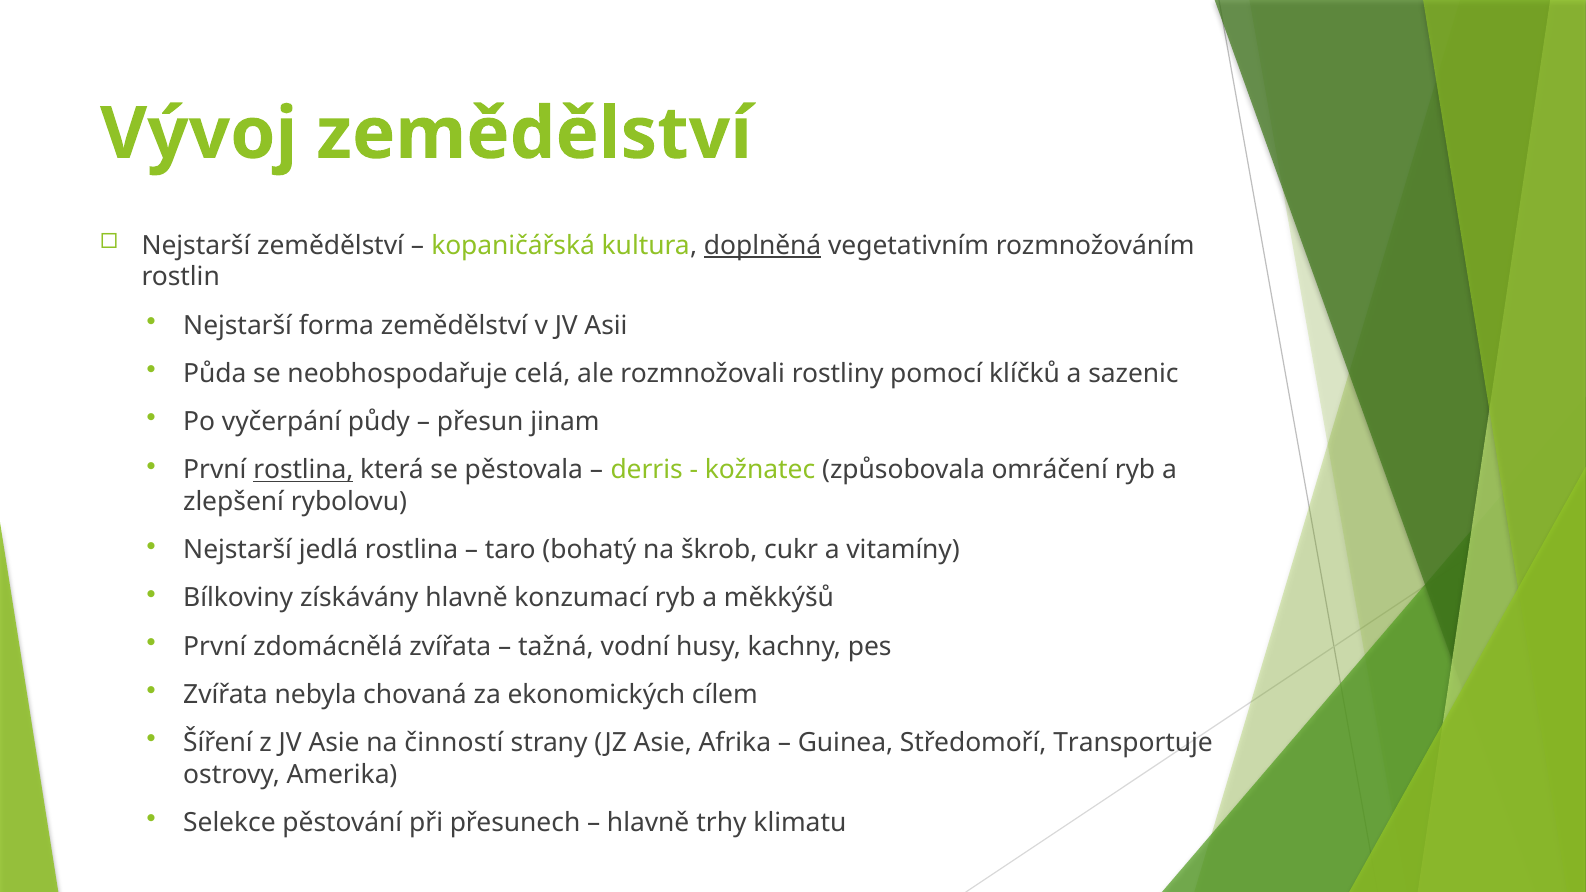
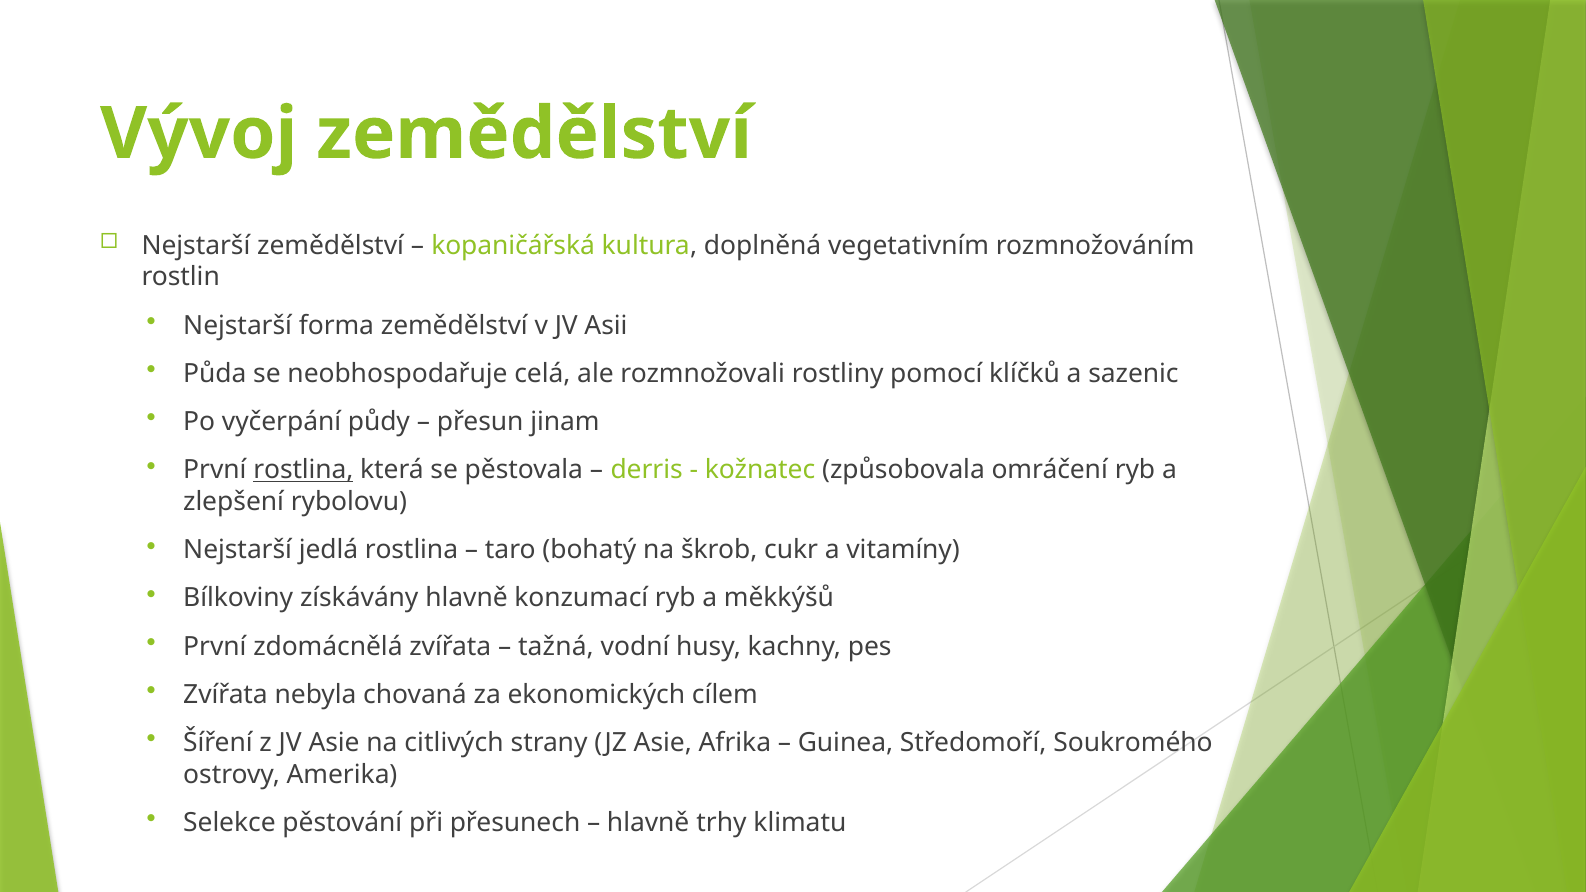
doplněná underline: present -> none
činností: činností -> citlivých
Transportuje: Transportuje -> Soukromého
